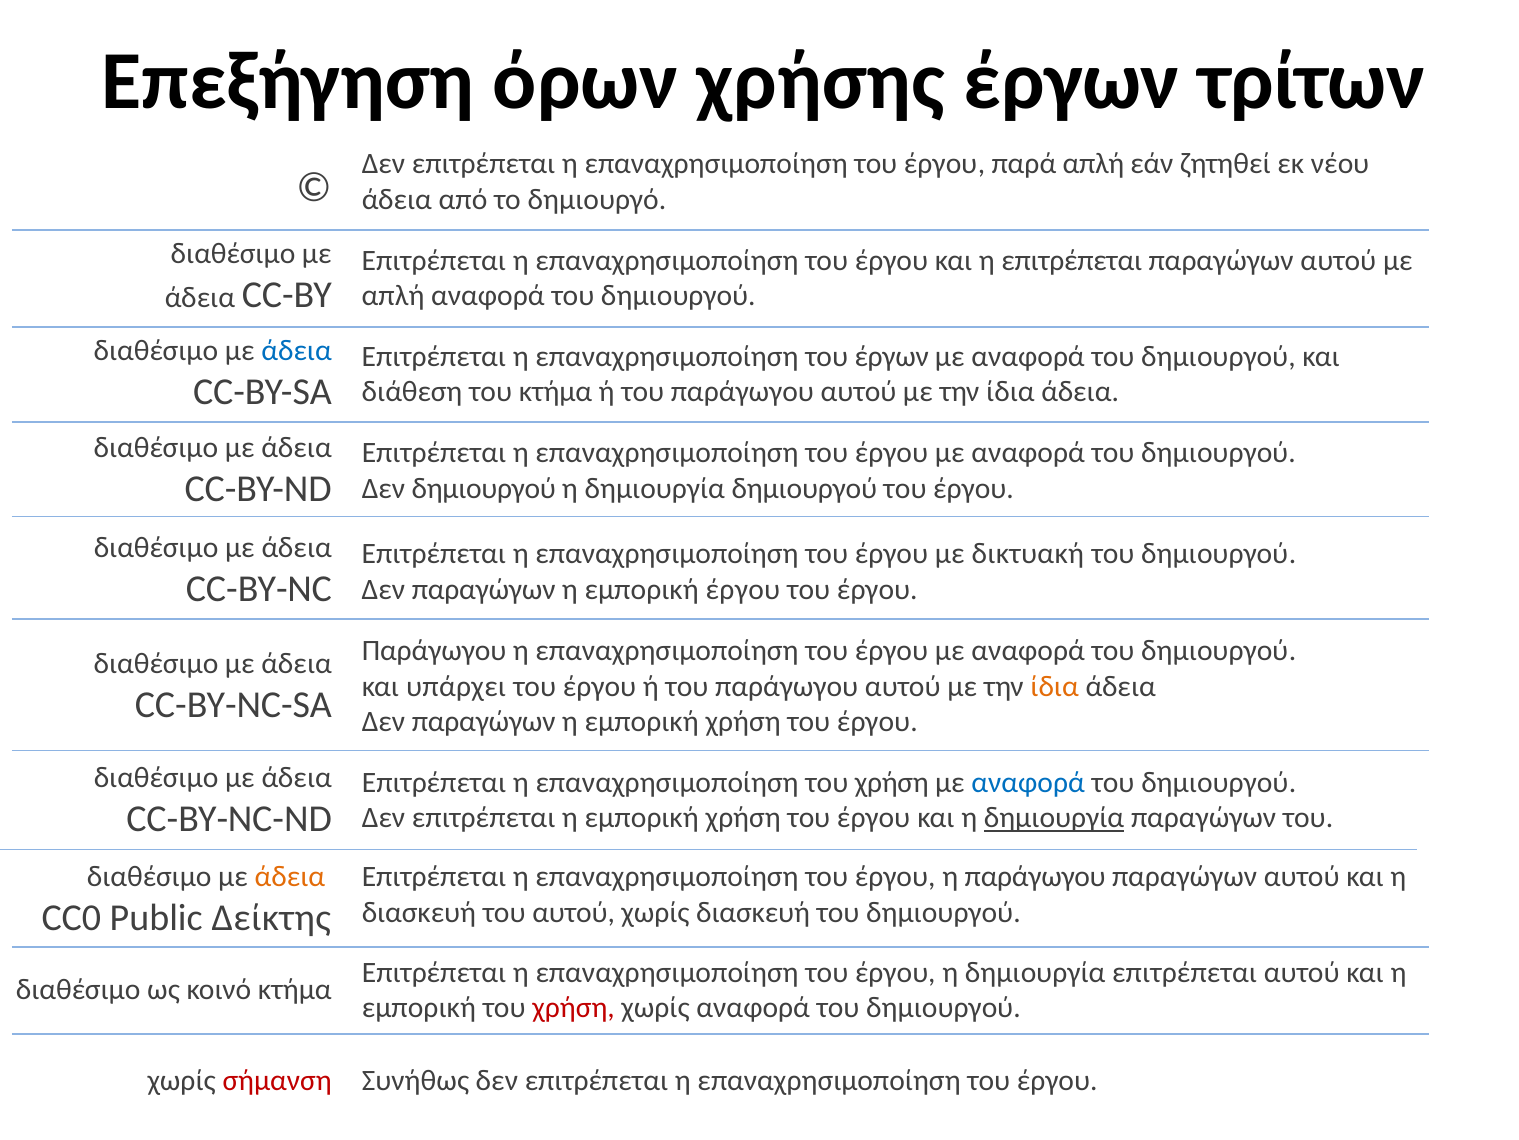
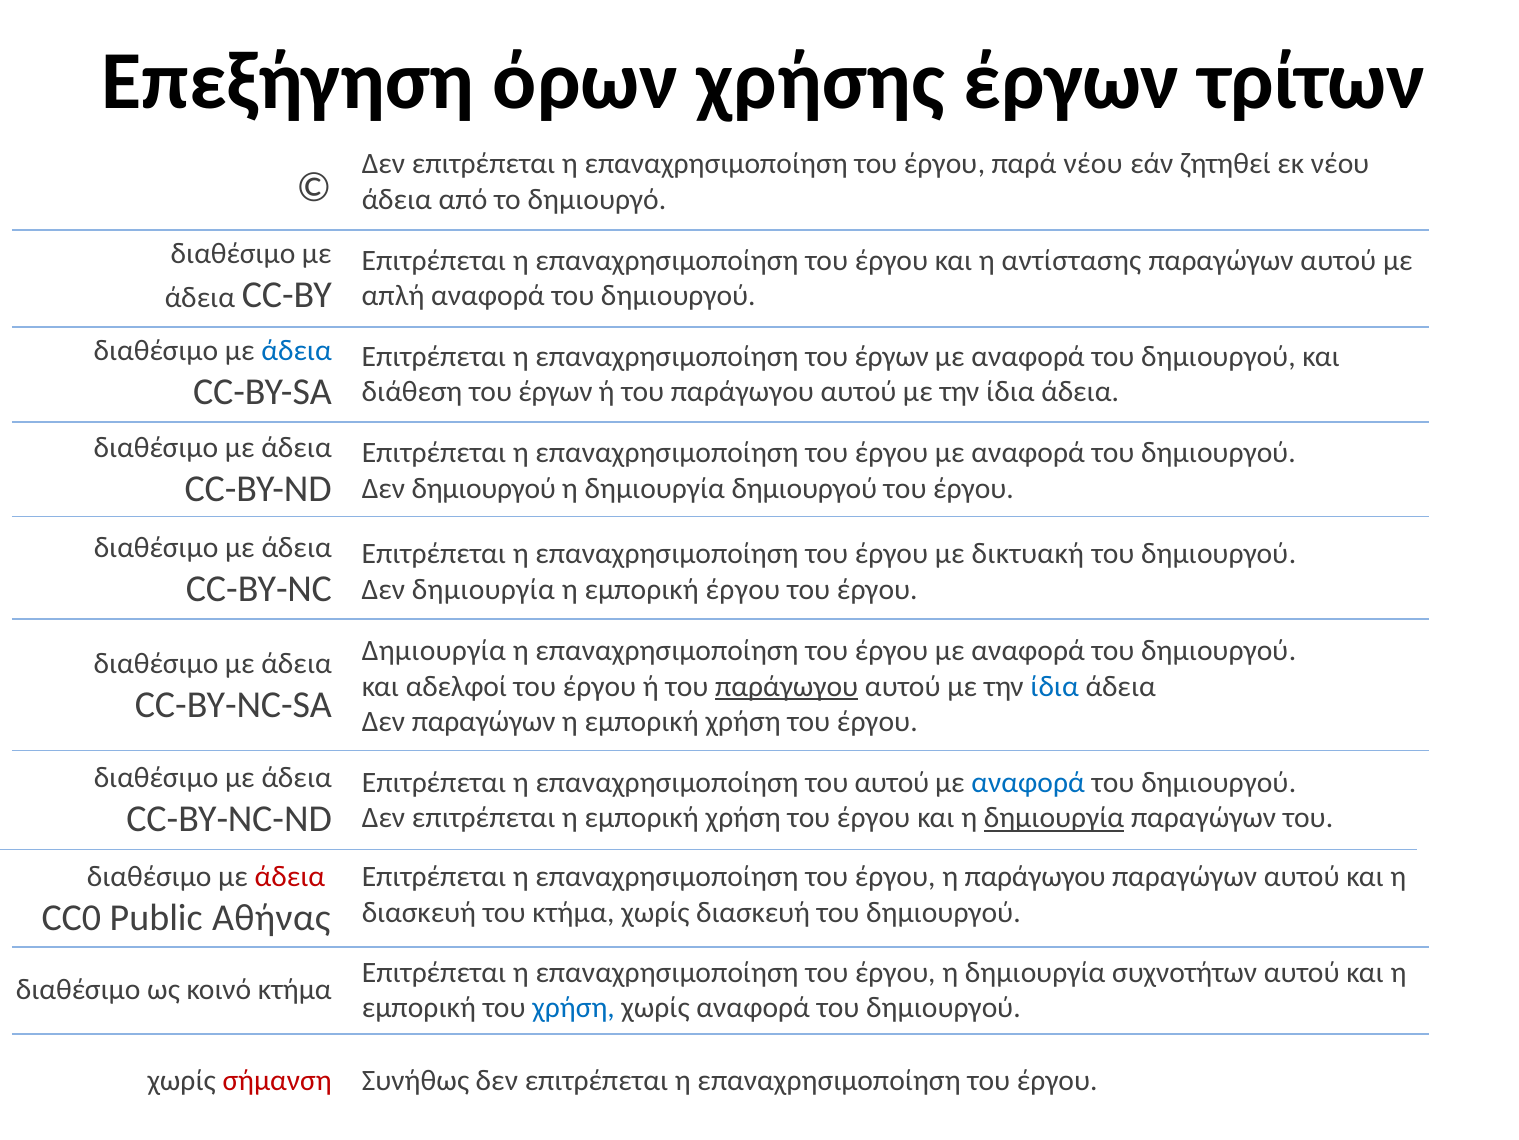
παρά απλή: απλή -> νέου
η επιτρέπεται: επιτρέπεται -> αντίστασης
διάθεση του κτήμα: κτήμα -> έργων
παραγώγων at (484, 589): παραγώγων -> δημιουργία
Παράγωγου at (434, 651): Παράγωγου -> Δημιουργία
υπάρχει: υπάρχει -> αδελφοί
παράγωγου at (787, 686) underline: none -> present
ίδια at (1055, 686) colour: orange -> blue
επαναχρησιμοποίηση του χρήση: χρήση -> αυτού
άδεια at (290, 876) colour: orange -> red
του αυτού: αυτού -> κτήμα
Δείκτης: Δείκτης -> Αθήνας
δημιουργία επιτρέπεται: επιτρέπεται -> συχνοτήτων
χρήση at (574, 1008) colour: red -> blue
